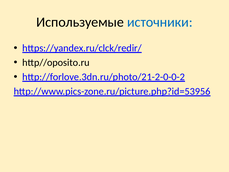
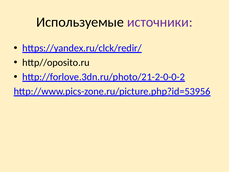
источники colour: blue -> purple
